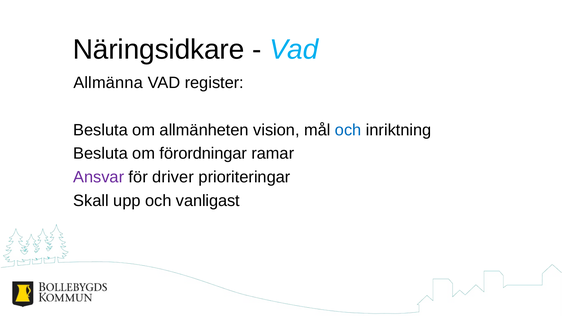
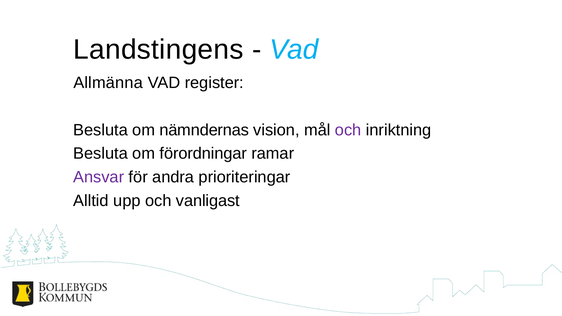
Näringsidkare: Näringsidkare -> Landstingens
allmänheten: allmänheten -> nämndernas
och at (348, 130) colour: blue -> purple
driver: driver -> andra
Skall: Skall -> Alltid
